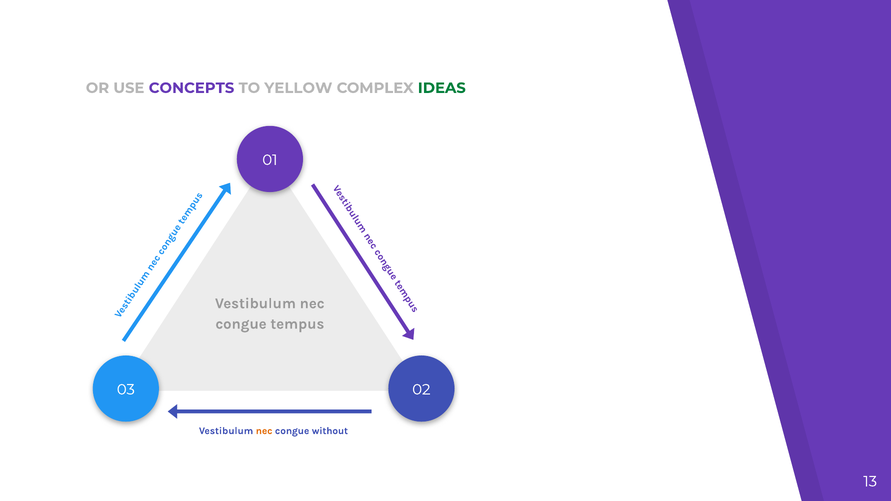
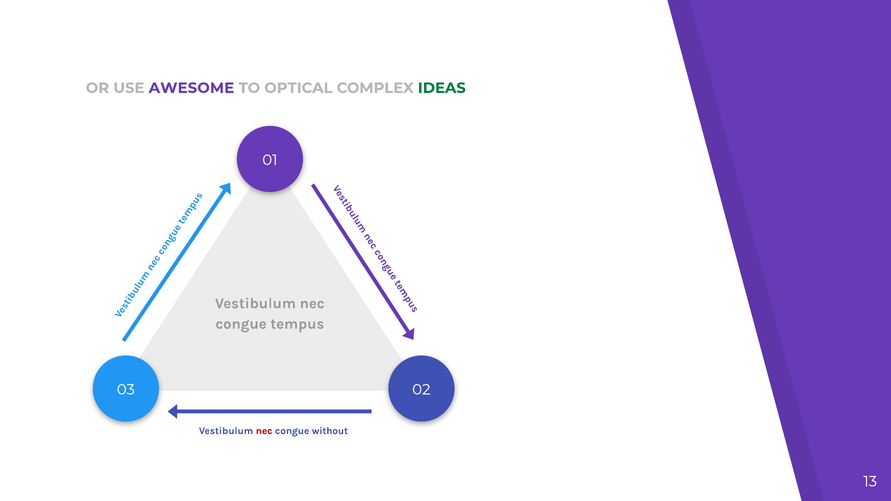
CONCEPTS: CONCEPTS -> AWESOME
YELLOW: YELLOW -> OPTICAL
nec at (264, 431) colour: orange -> red
